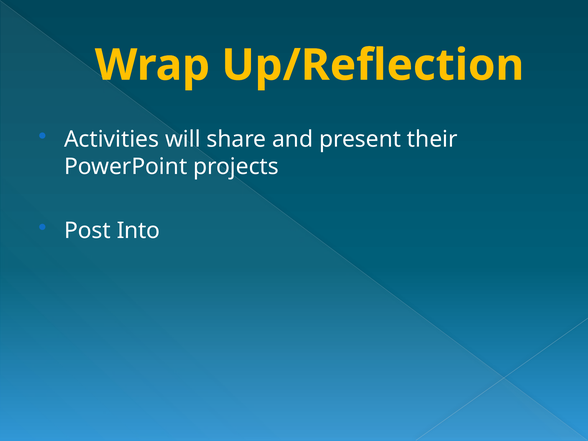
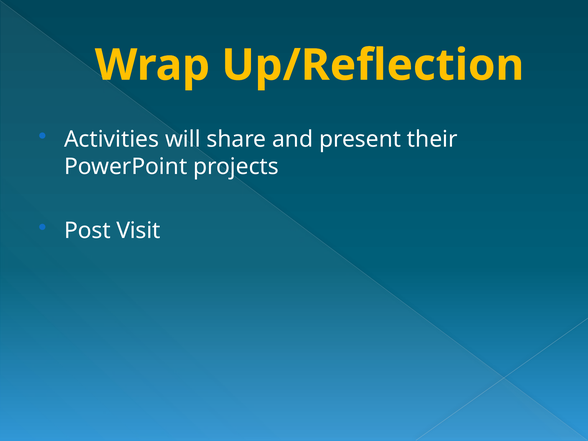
Into: Into -> Visit
